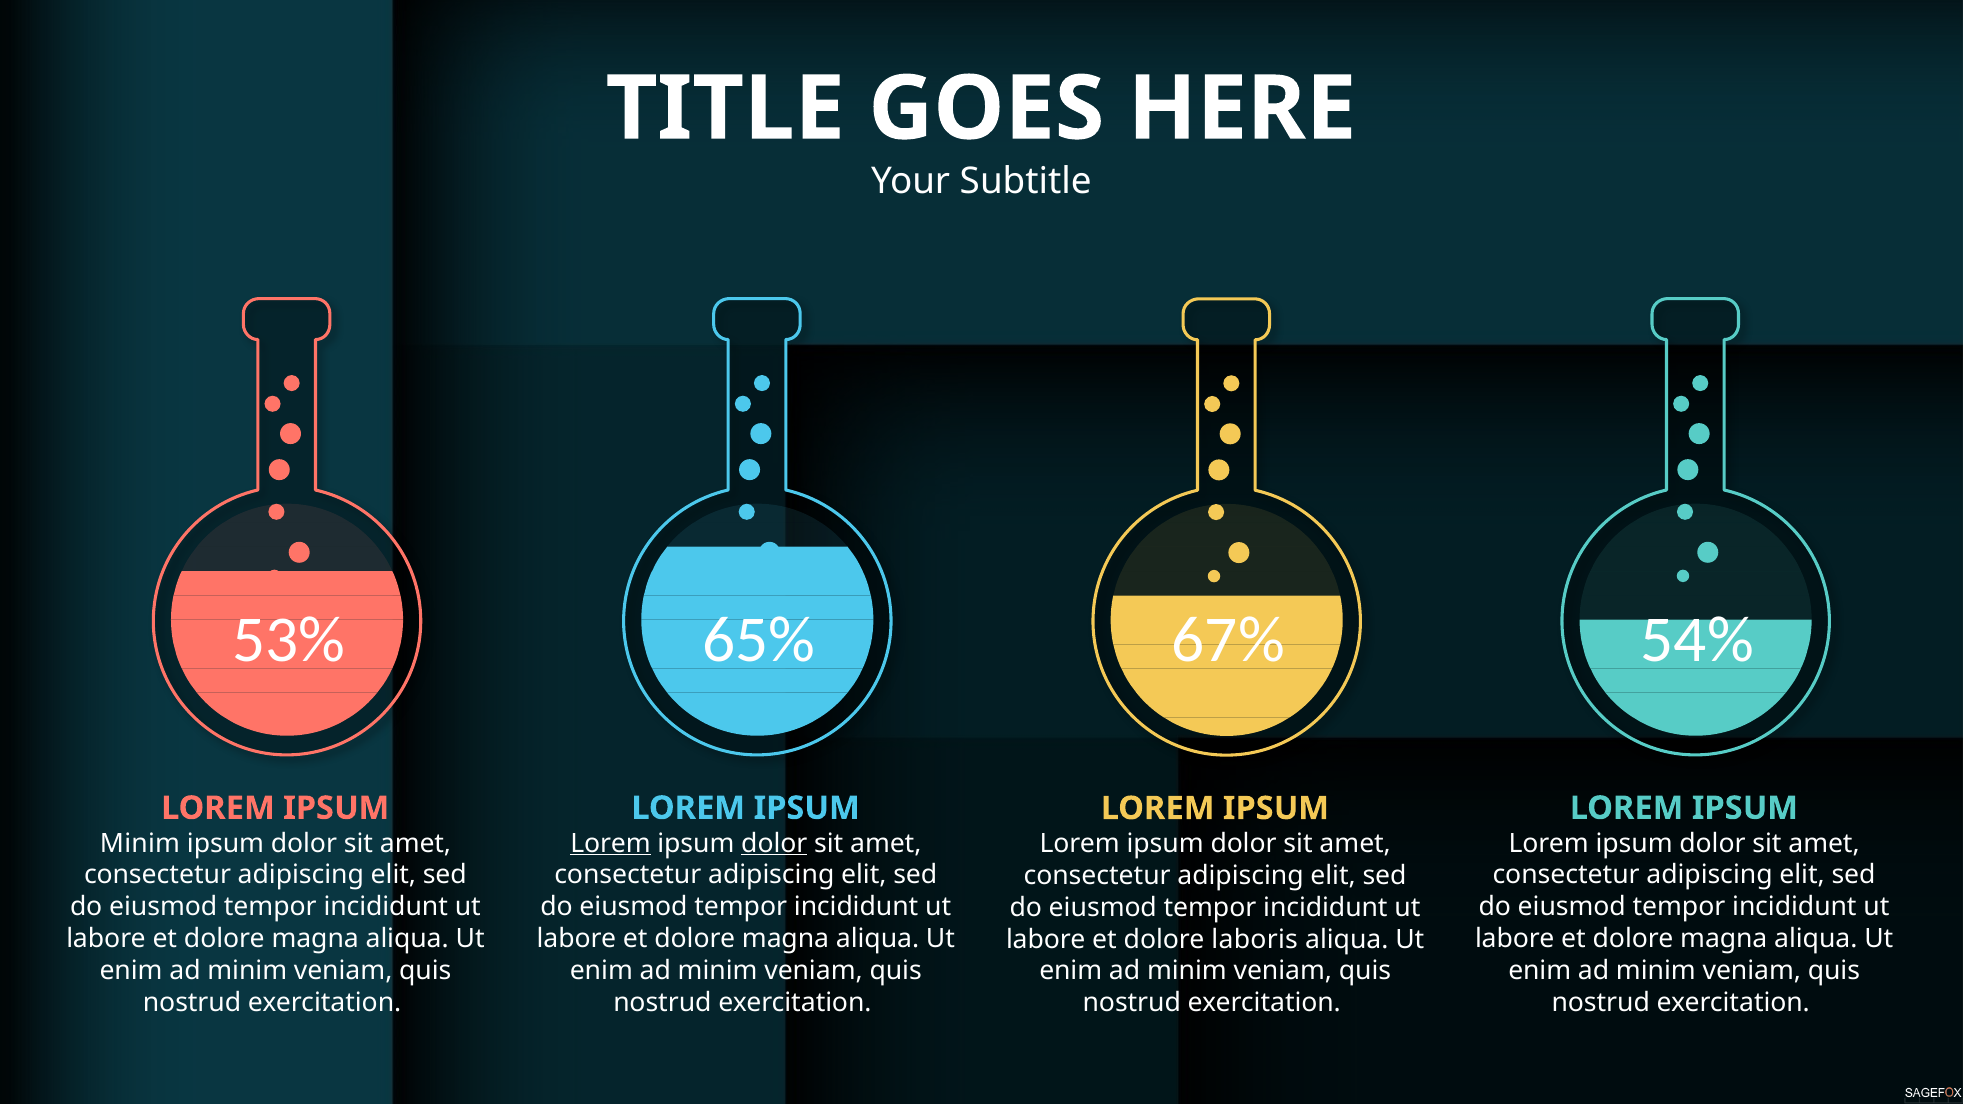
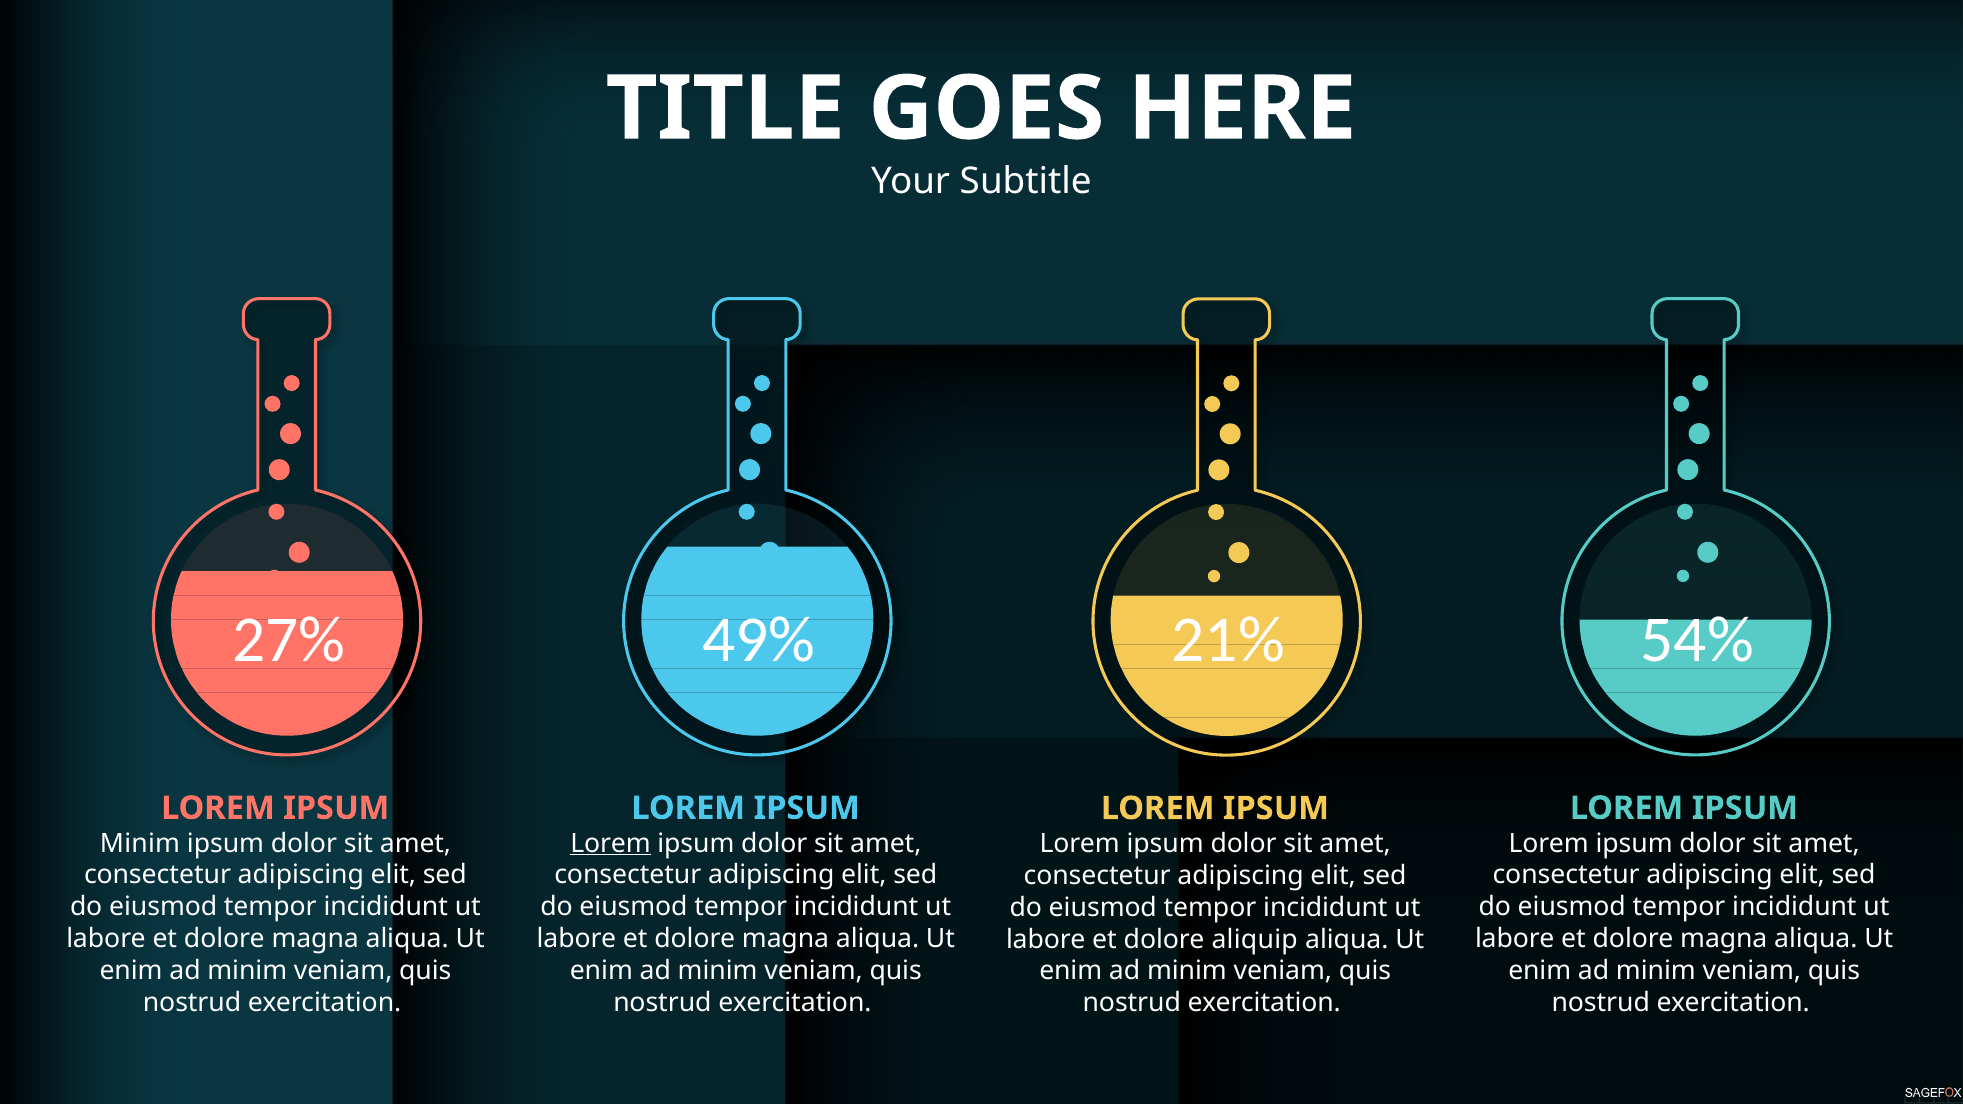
53%: 53% -> 27%
65%: 65% -> 49%
67%: 67% -> 21%
dolor at (774, 843) underline: present -> none
laboris: laboris -> aliquip
